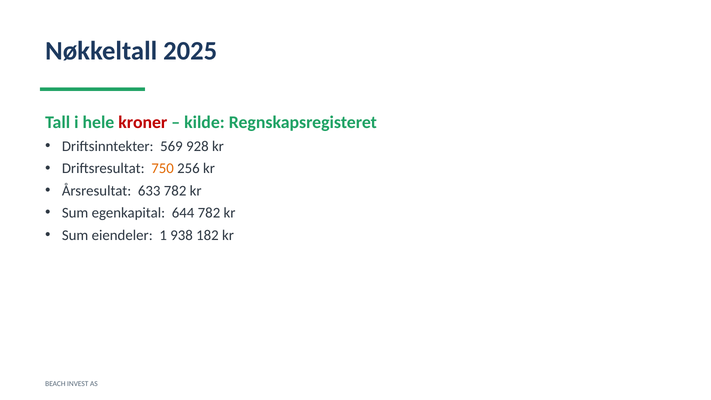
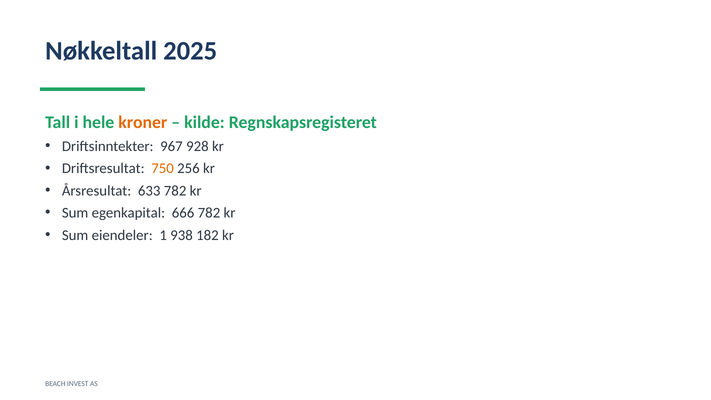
kroner colour: red -> orange
569: 569 -> 967
644: 644 -> 666
